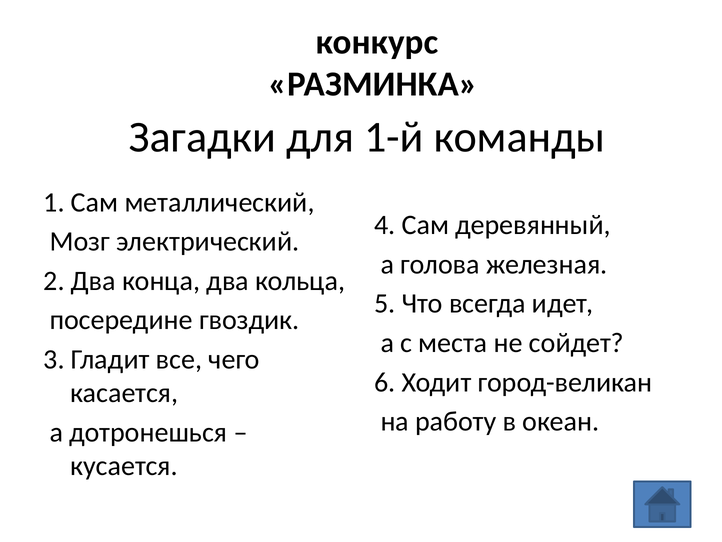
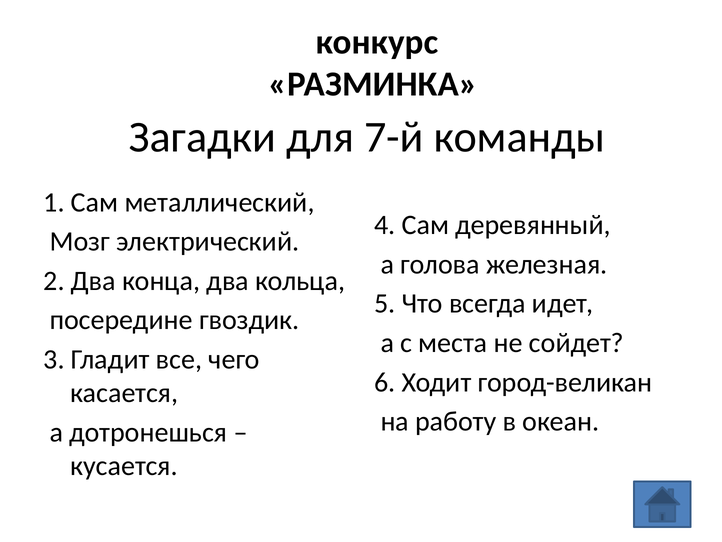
1-й: 1-й -> 7-й
